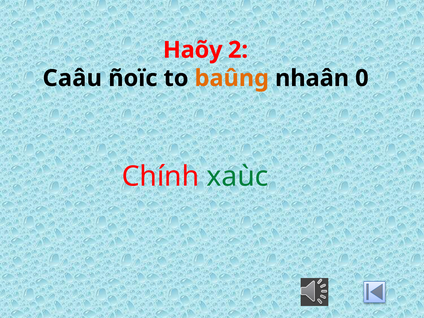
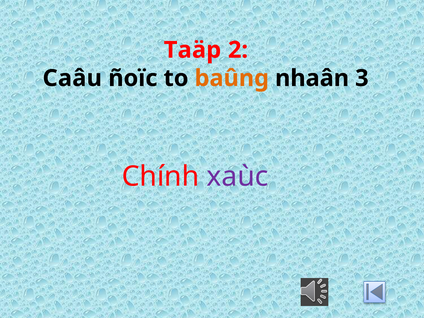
Haõy: Haõy -> Taäp
0: 0 -> 3
xaùc colour: green -> purple
